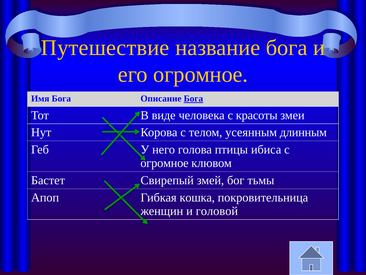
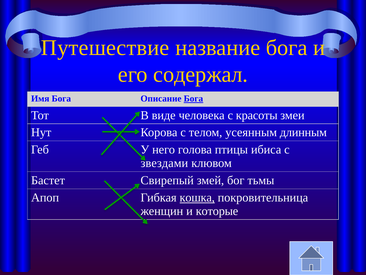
его огромное: огромное -> содержал
огромное at (164, 163): огромное -> звездами
кошка underline: none -> present
головой: головой -> которые
